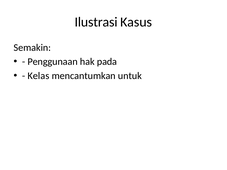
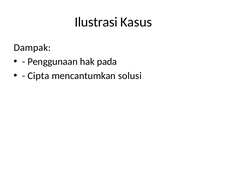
Semakin: Semakin -> Dampak
Kelas: Kelas -> Cipta
untuk: untuk -> solusi
